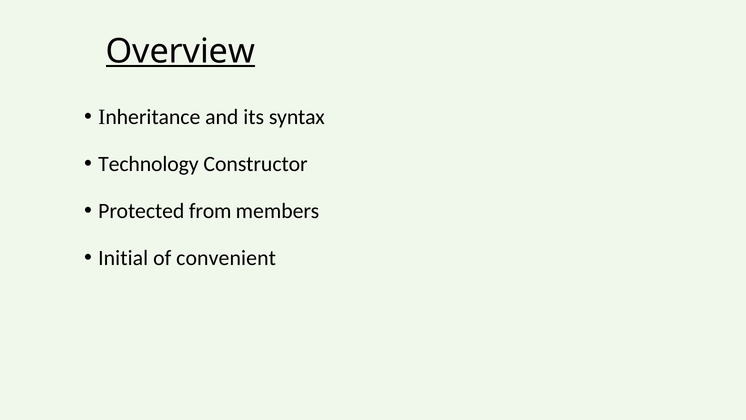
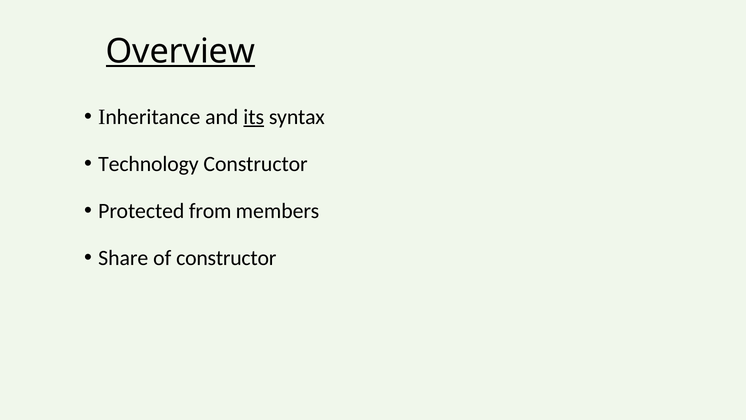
its underline: none -> present
Initial: Initial -> Share
of convenient: convenient -> constructor
